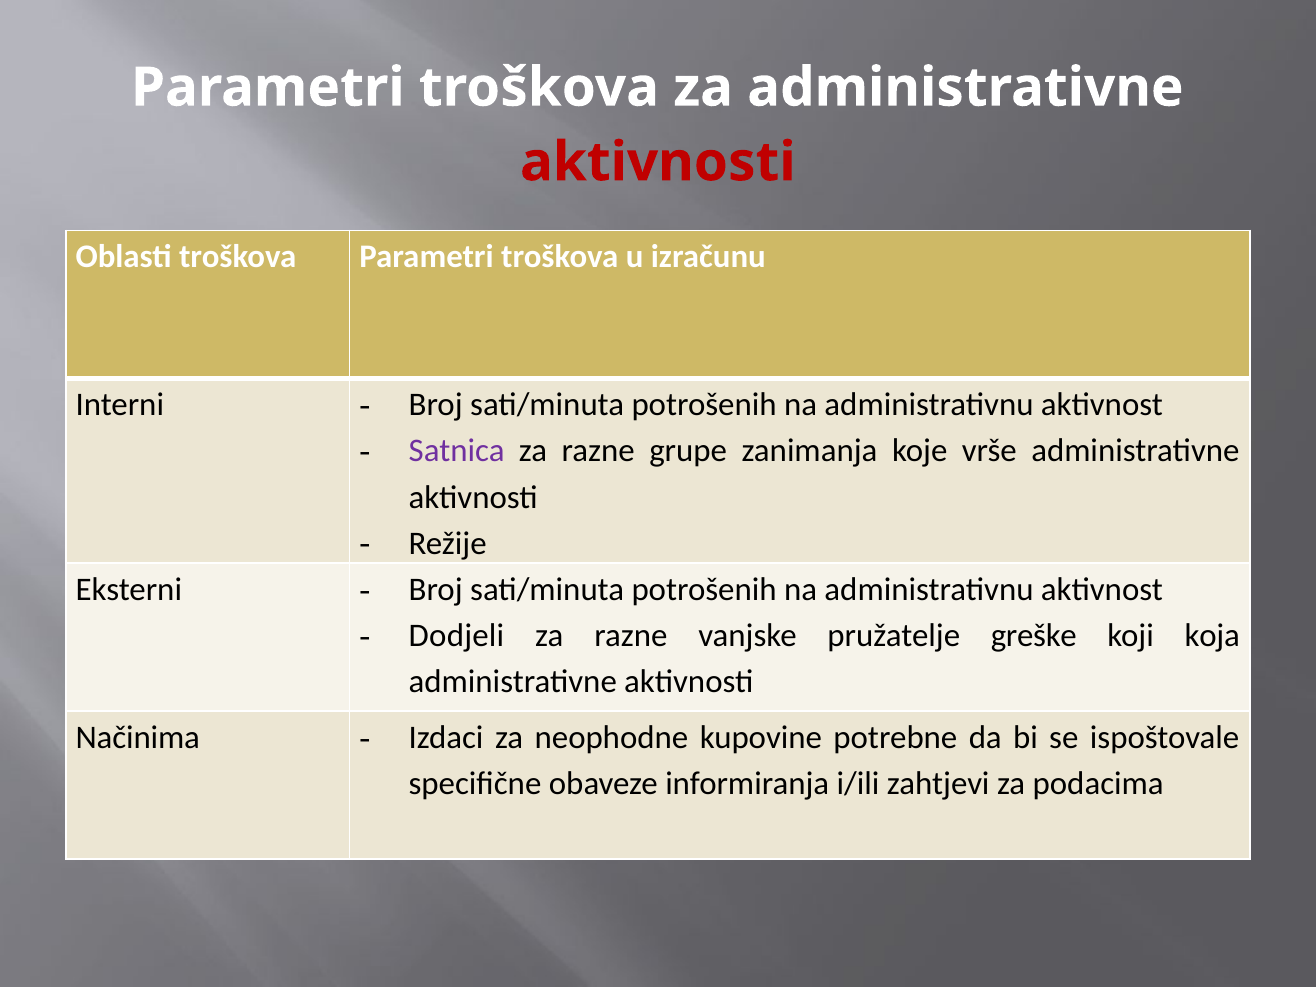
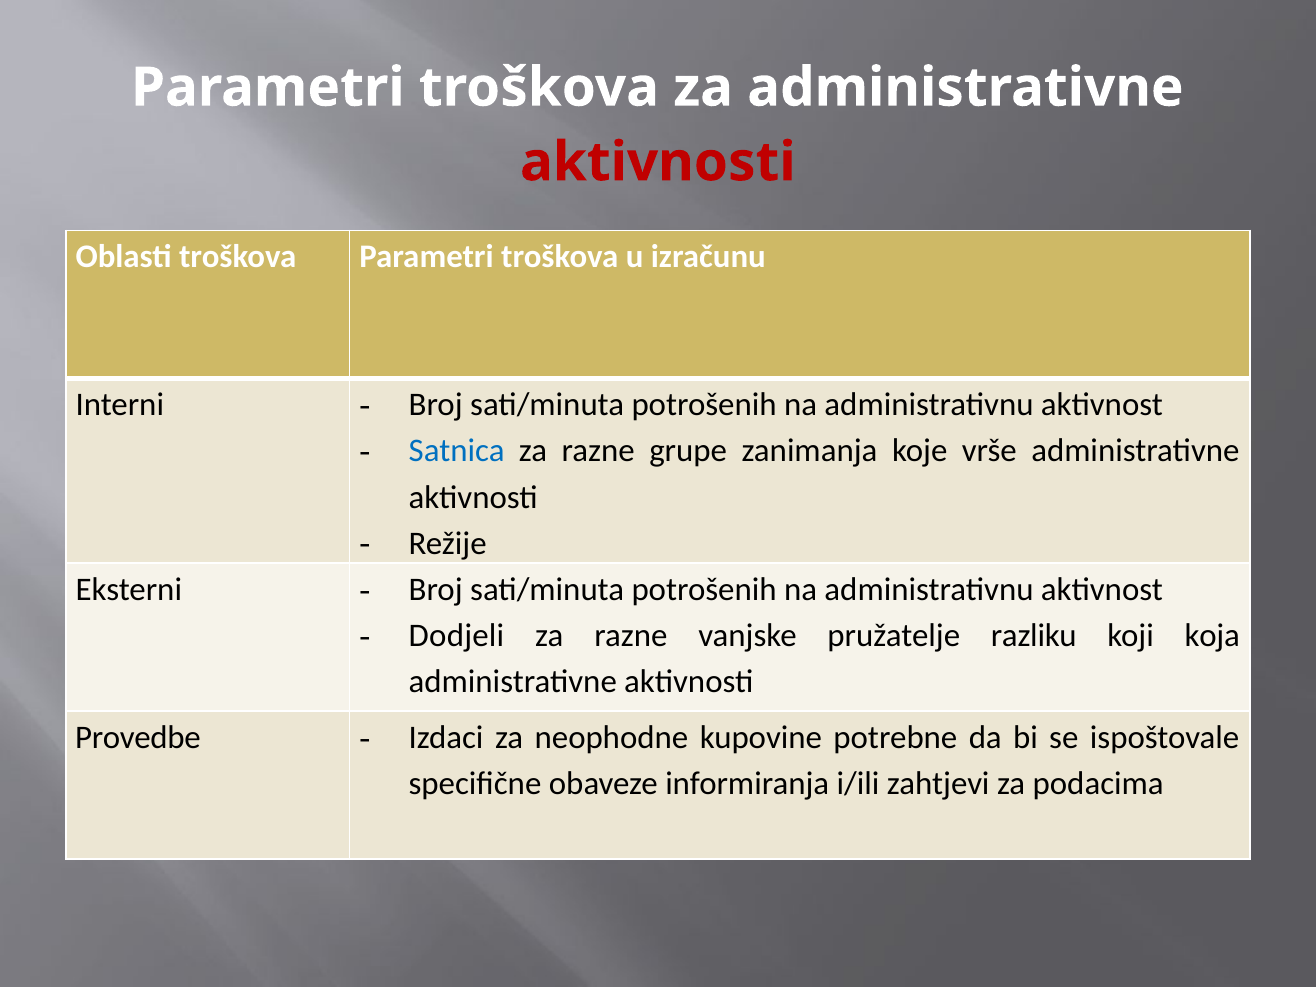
Satnica colour: purple -> blue
greške: greške -> razliku
Načinima: Načinima -> Provedbe
